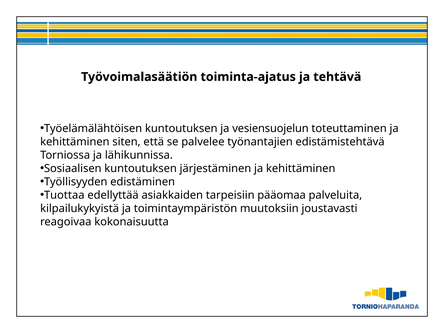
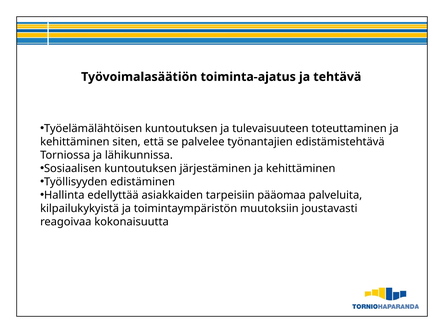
vesiensuojelun: vesiensuojelun -> tulevaisuuteen
Tuottaa: Tuottaa -> Hallinta
